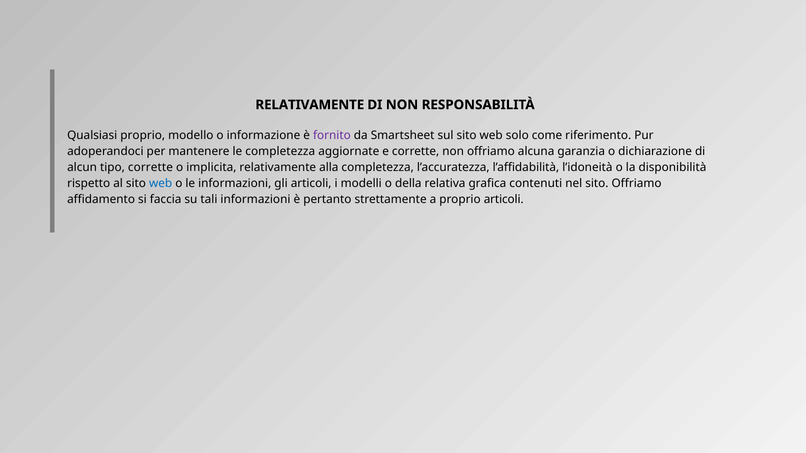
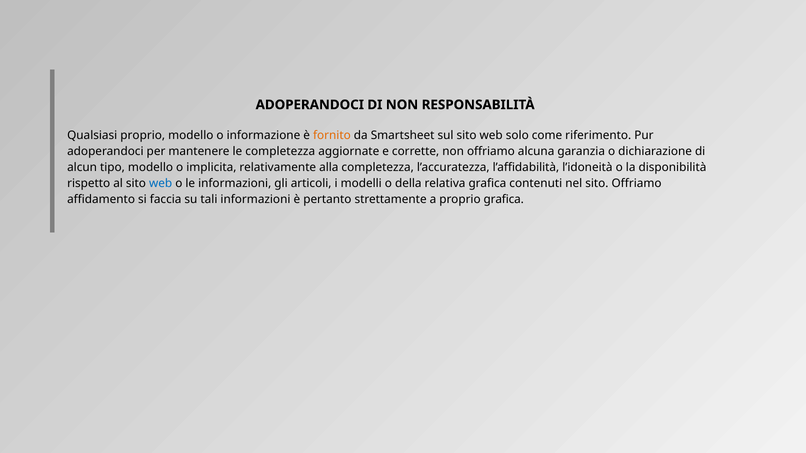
RELATIVAMENTE at (310, 105): RELATIVAMENTE -> ADOPERANDOCI
fornito colour: purple -> orange
tipo corrette: corrette -> modello
proprio articoli: articoli -> grafica
